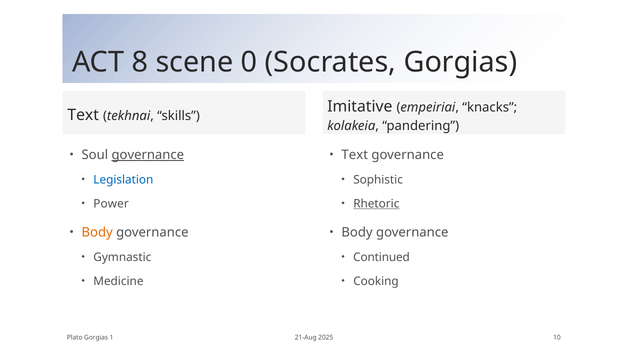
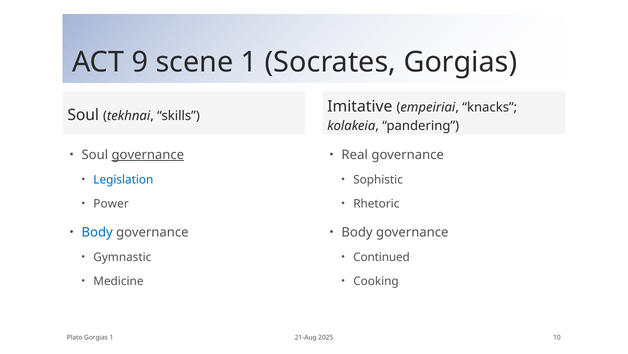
8: 8 -> 9
scene 0: 0 -> 1
Text at (83, 115): Text -> Soul
Text at (355, 155): Text -> Real
Rhetoric underline: present -> none
Body at (97, 232) colour: orange -> blue
